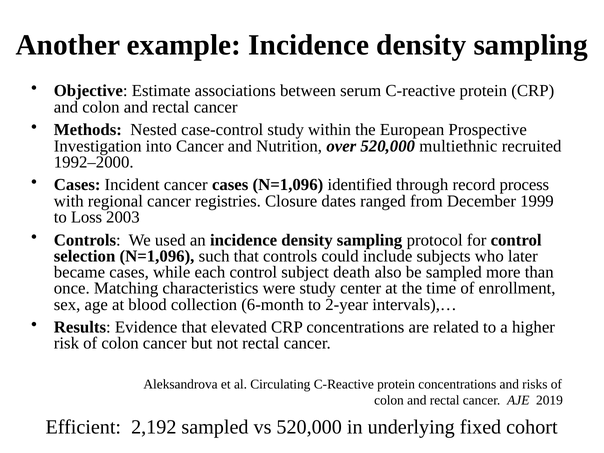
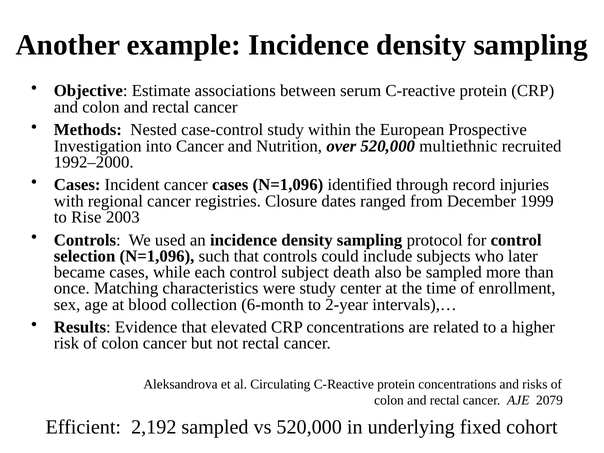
process: process -> injuries
Loss: Loss -> Rise
2019: 2019 -> 2079
